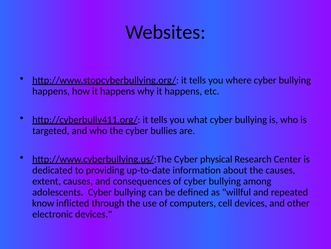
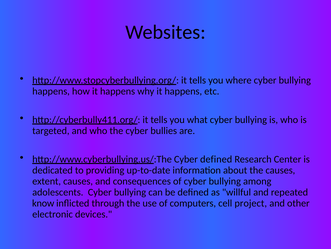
Cyber physical: physical -> defined
cell devices: devices -> project
